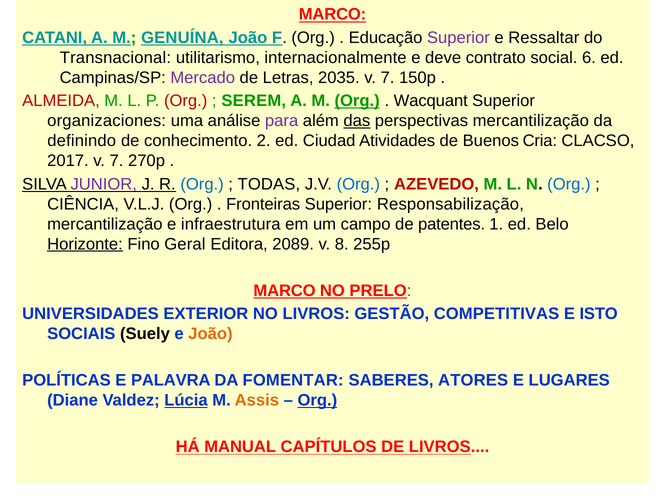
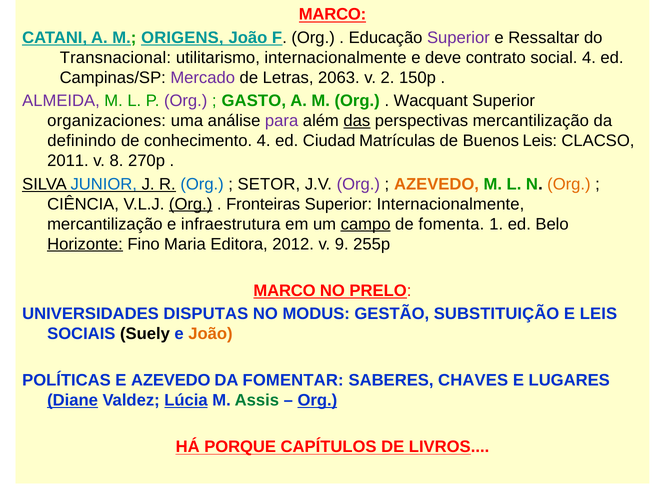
GENUÍNA: GENUÍNA -> ORIGENS
social 6: 6 -> 4
2035: 2035 -> 2063
7 at (387, 78): 7 -> 2
ALMEIDA colour: red -> purple
Org at (186, 101) colour: red -> purple
SEREM: SEREM -> GASTO
Org at (357, 101) underline: present -> none
conhecimento 2: 2 -> 4
Atividades: Atividades -> Matrículas
Buenos Cria: Cria -> Leis
2017: 2017 -> 2011
7 at (117, 161): 7 -> 8
JUNIOR colour: purple -> blue
TODAS: TODAS -> SETOR
Org at (358, 184) colour: blue -> purple
AZEVEDO at (437, 184) colour: red -> orange
Org at (569, 184) colour: blue -> orange
Org at (191, 204) underline: none -> present
Superior Responsabilização: Responsabilização -> Internacionalmente
campo underline: none -> present
patentes: patentes -> fomenta
Geral: Geral -> Maria
2089: 2089 -> 2012
8: 8 -> 9
EXTERIOR: EXTERIOR -> DISPUTAS
NO LIVROS: LIVROS -> MODUS
COMPETITIVAS: COMPETITIVAS -> SUBSTITUIÇÃO
E ISTO: ISTO -> LEIS
E PALAVRA: PALAVRA -> AZEVEDO
ATORES: ATORES -> CHAVES
Diane underline: none -> present
Assis colour: orange -> green
MANUAL: MANUAL -> PORQUE
